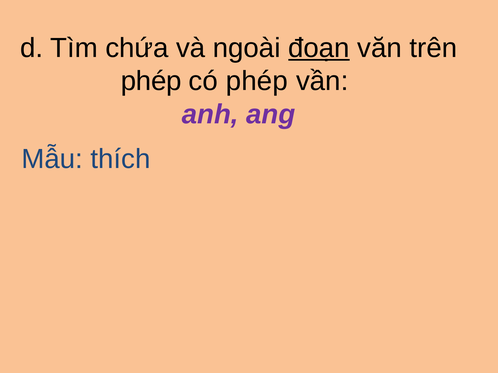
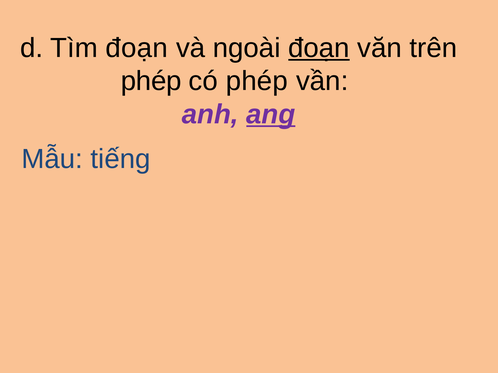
Tìm chứa: chứa -> đoạn
ang underline: none -> present
thích: thích -> tiếng
